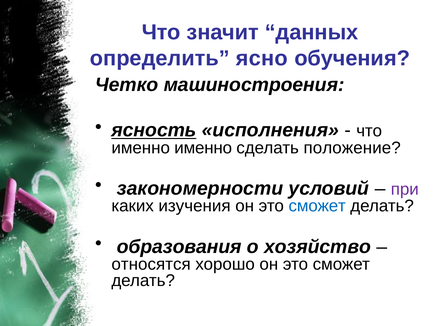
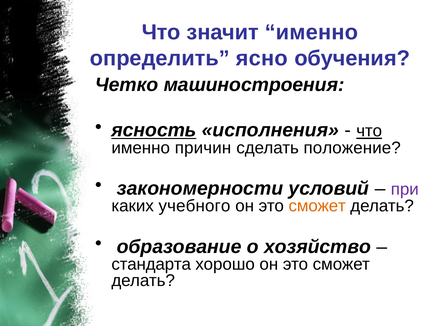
значит данных: данных -> именно
что at (369, 131) underline: none -> present
именно именно: именно -> причин
изучения: изучения -> учебного
сможет at (317, 206) colour: blue -> orange
образования: образования -> образование
относятся: относятся -> стандарта
